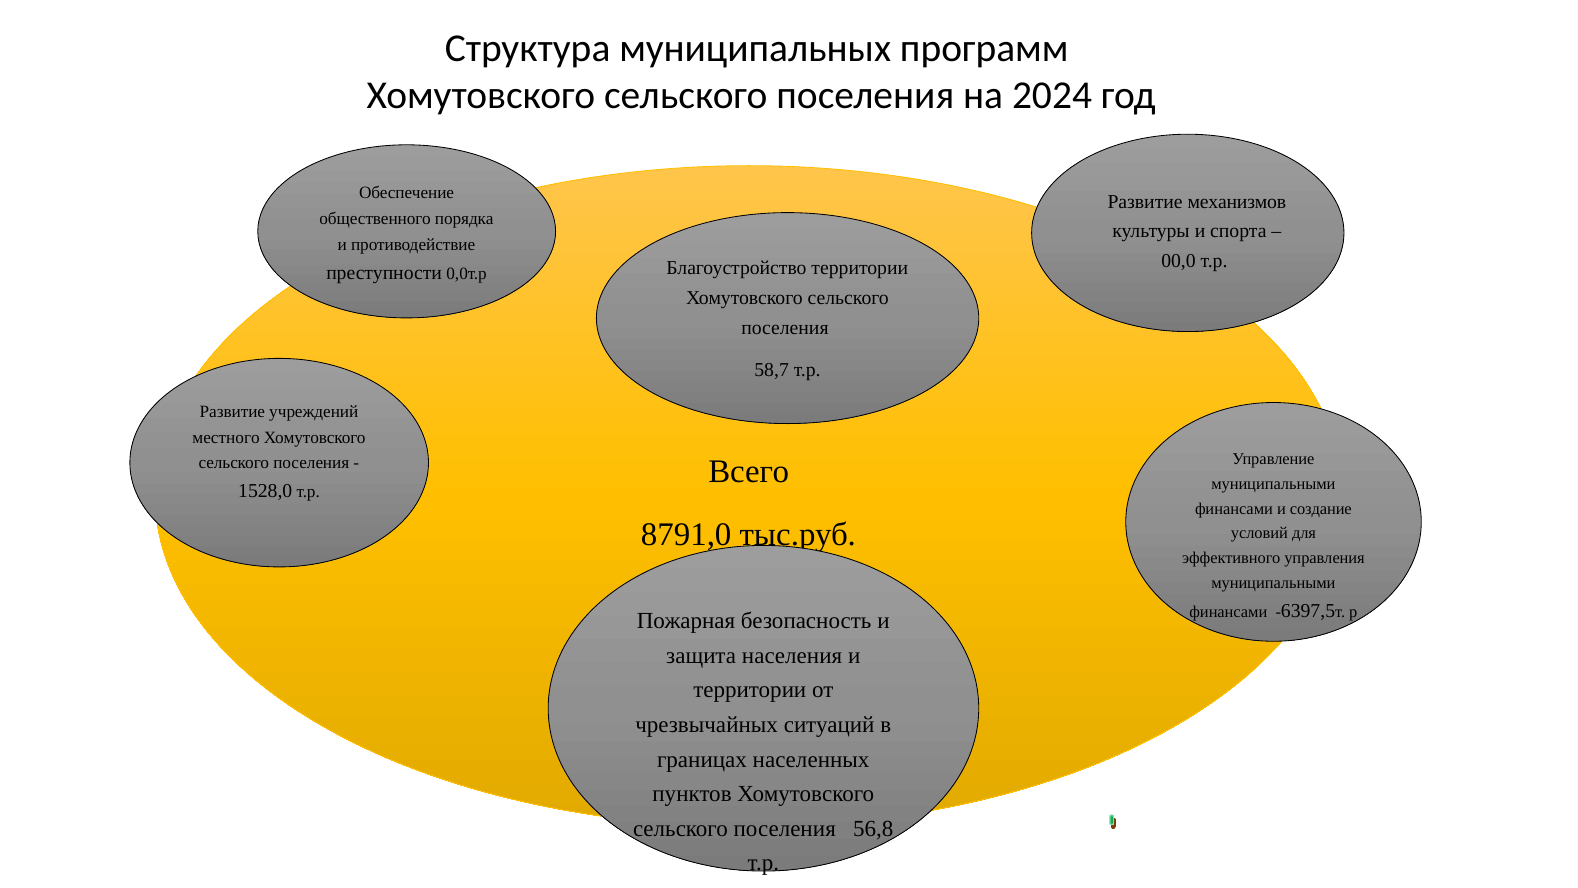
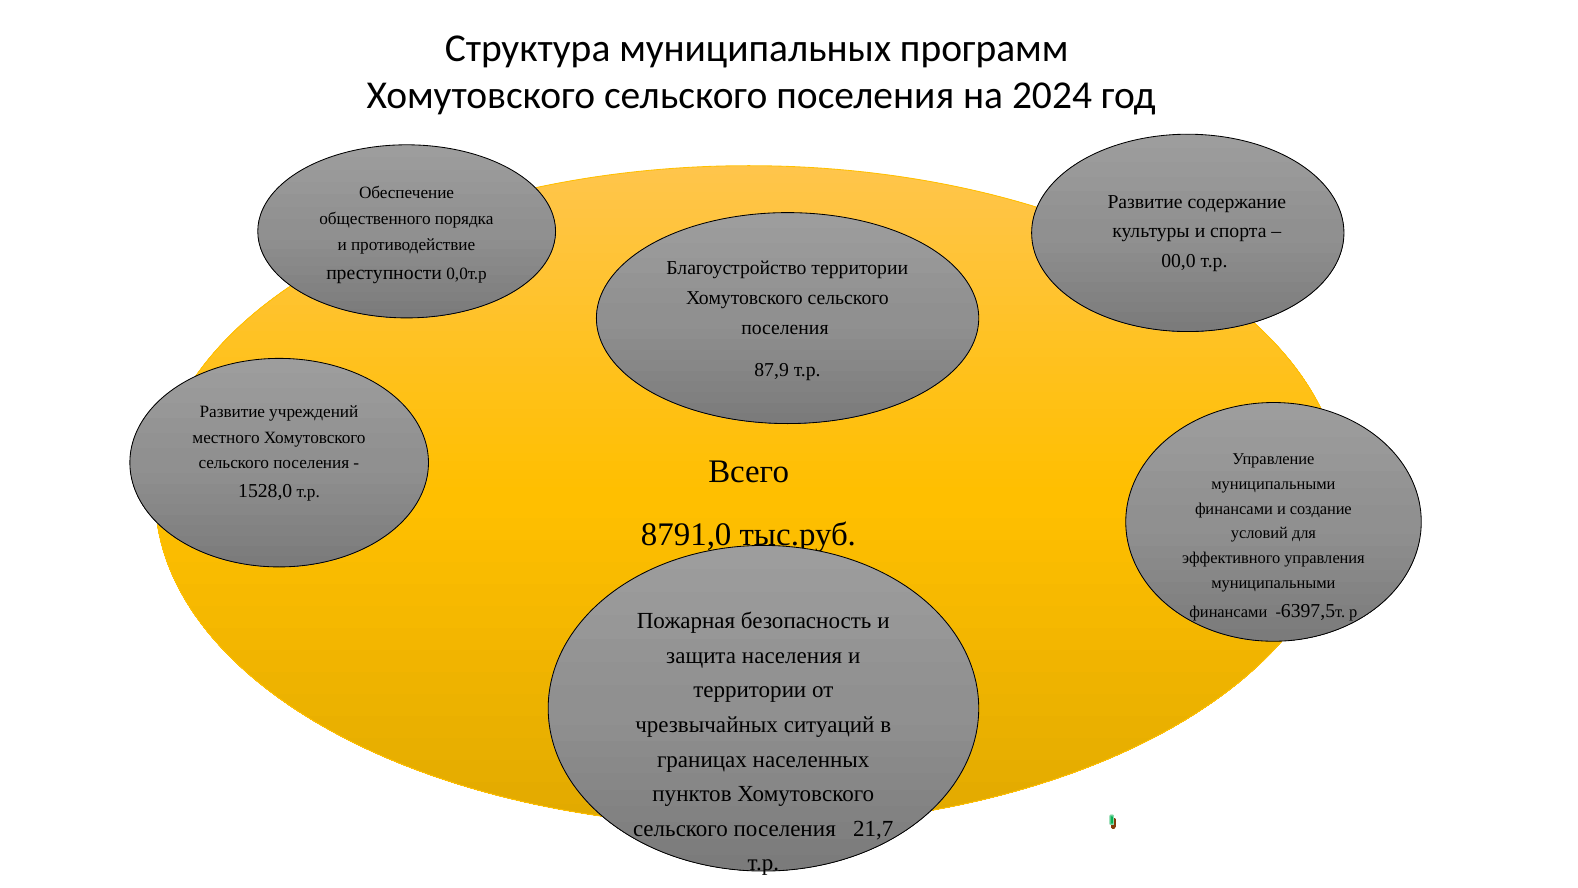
механизмов: механизмов -> содержание
58,7: 58,7 -> 87,9
56,8: 56,8 -> 21,7
